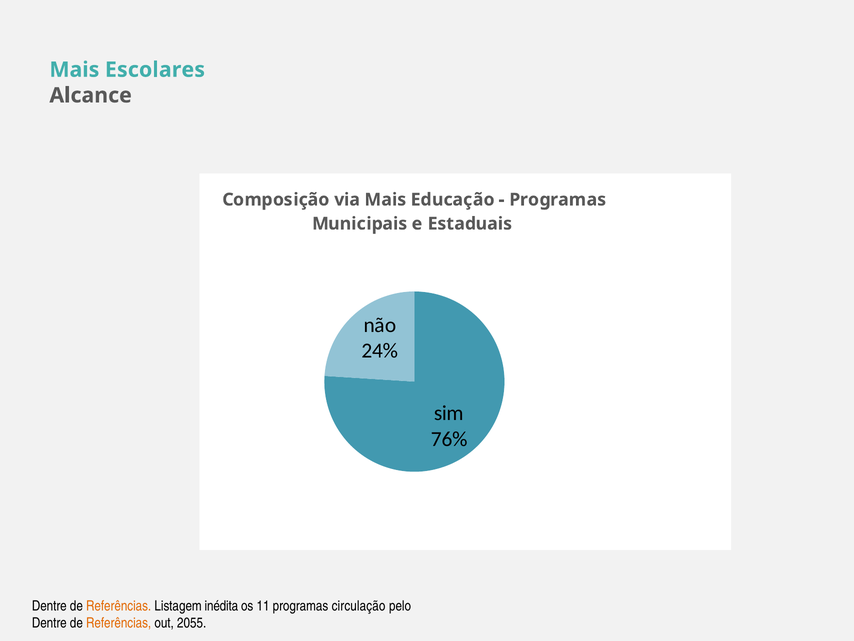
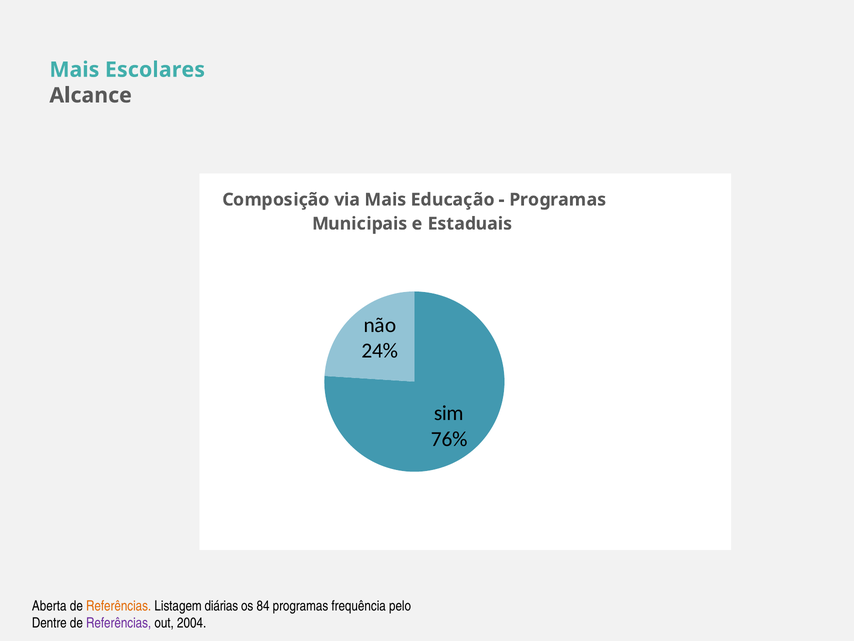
Dentre at (49, 606): Dentre -> Aberta
inédita: inédita -> diárias
11: 11 -> 84
circulação: circulação -> frequência
Referências at (119, 623) colour: orange -> purple
2055: 2055 -> 2004
